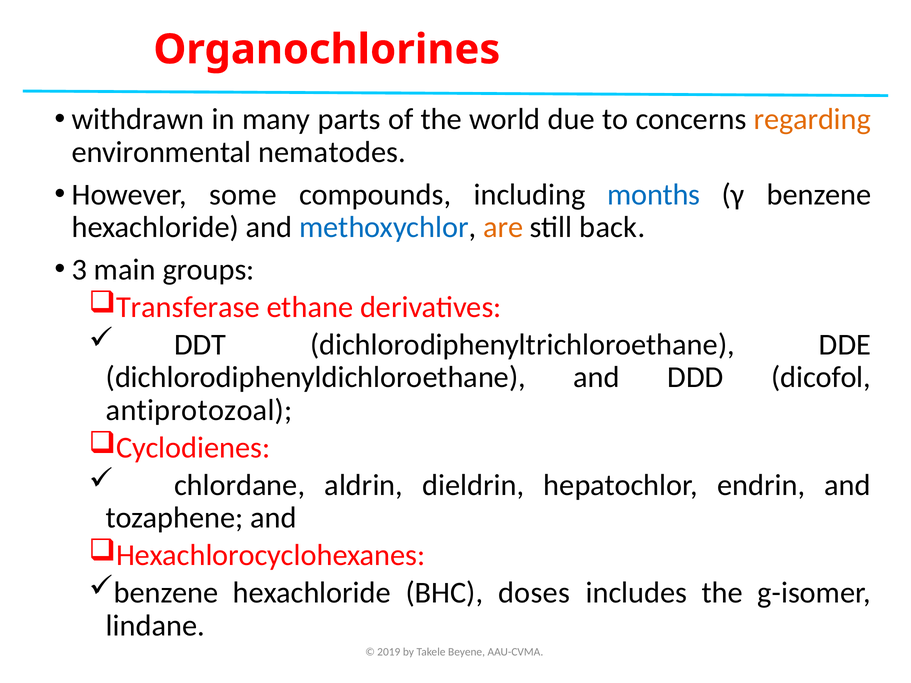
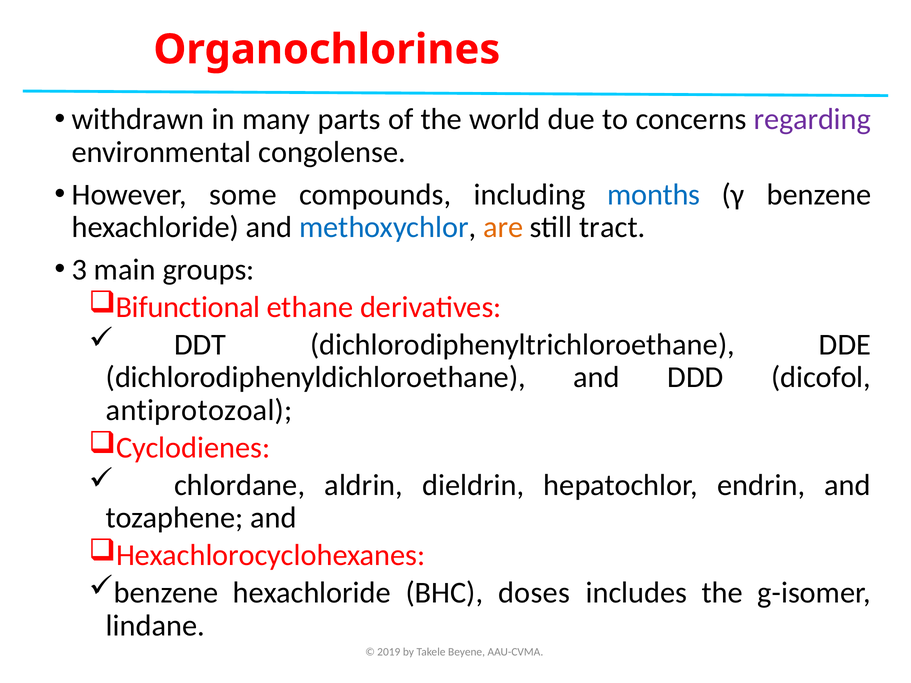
regarding colour: orange -> purple
nematodes: nematodes -> congolense
back: back -> tract
Transferase: Transferase -> Bifunctional
